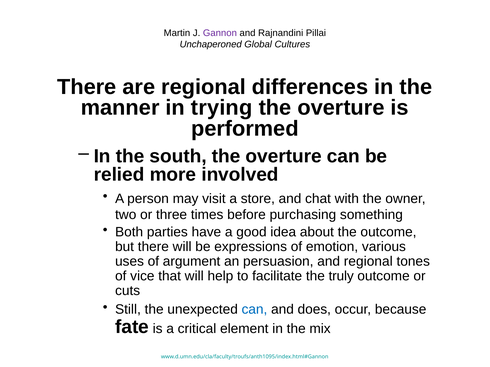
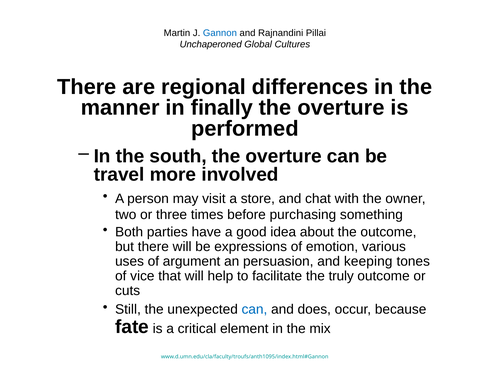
Gannon colour: purple -> blue
trying: trying -> finally
relied: relied -> travel
and regional: regional -> keeping
